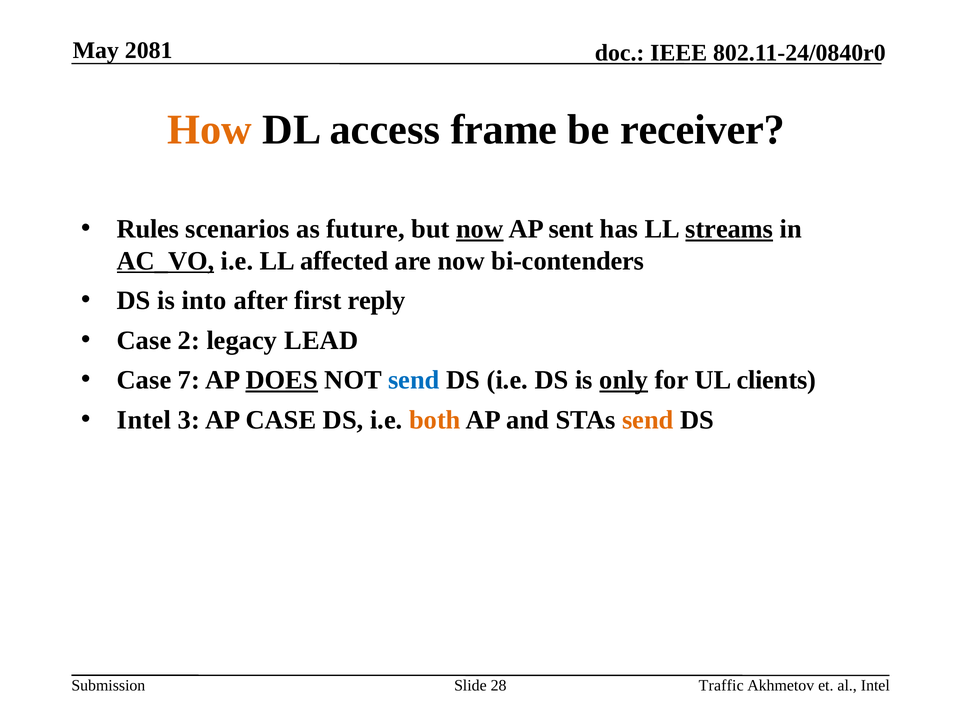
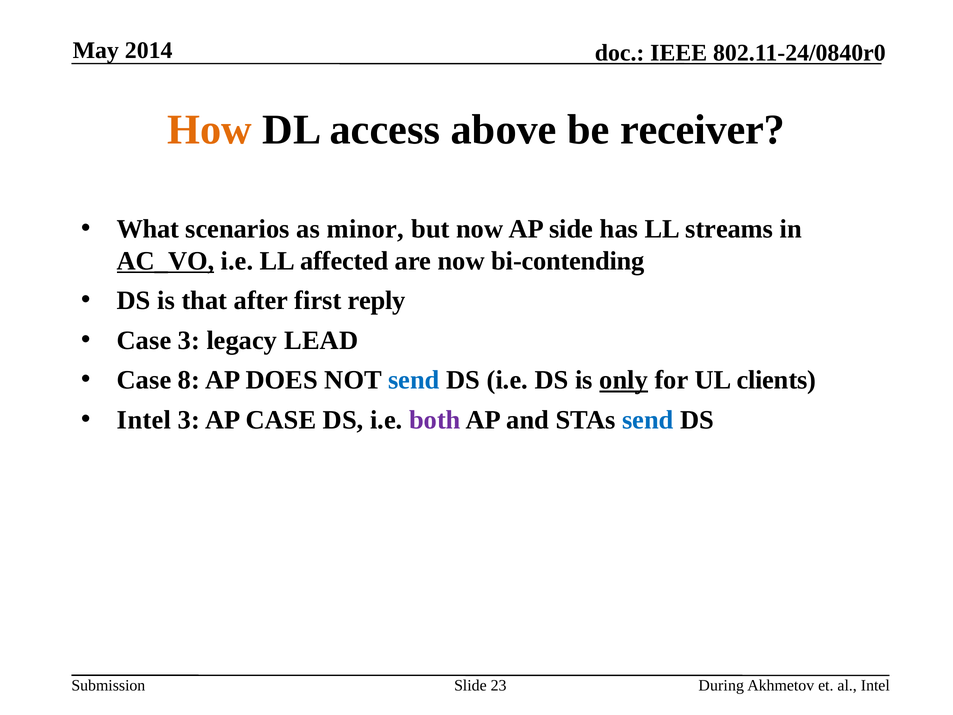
2081: 2081 -> 2014
frame: frame -> above
Rules: Rules -> What
future: future -> minor
now at (480, 229) underline: present -> none
sent: sent -> side
streams underline: present -> none
bi-contenders: bi-contenders -> bi-contending
into: into -> that
Case 2: 2 -> 3
7: 7 -> 8
DOES underline: present -> none
both colour: orange -> purple
send at (648, 420) colour: orange -> blue
28: 28 -> 23
Traffic: Traffic -> During
